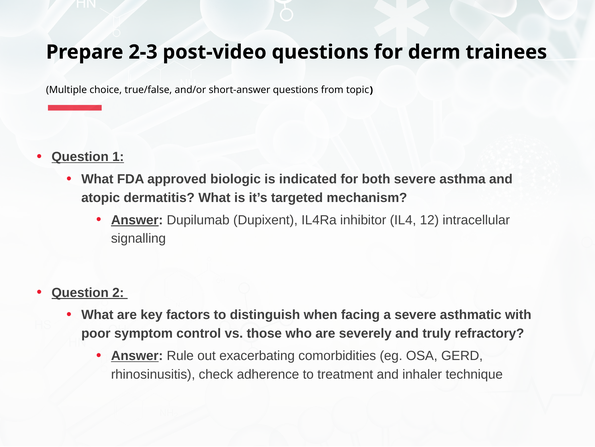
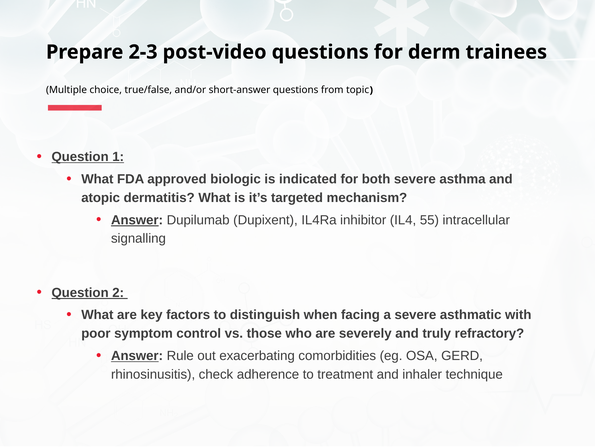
12: 12 -> 55
